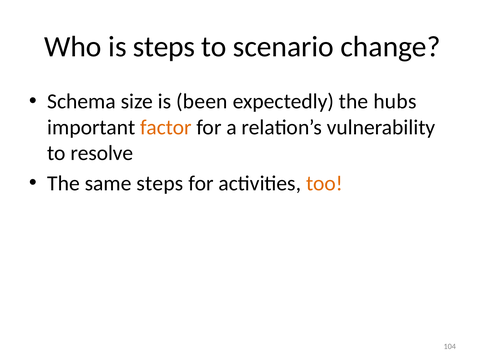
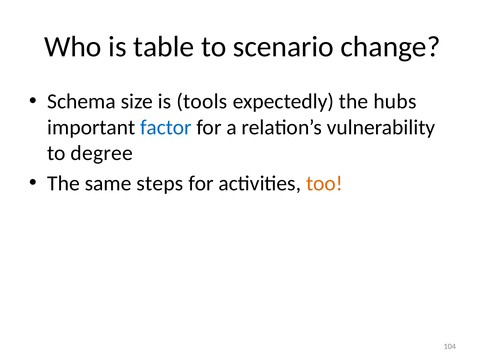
is steps: steps -> table
been: been -> tools
factor colour: orange -> blue
resolve: resolve -> degree
